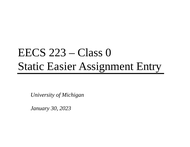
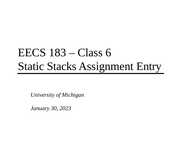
223: 223 -> 183
0: 0 -> 6
Easier: Easier -> Stacks
